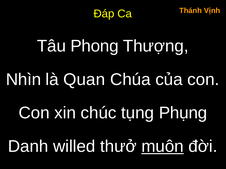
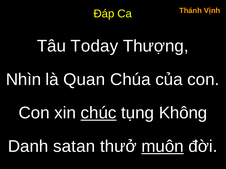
Phong: Phong -> Today
chúc underline: none -> present
Phụng: Phụng -> Không
willed: willed -> satan
